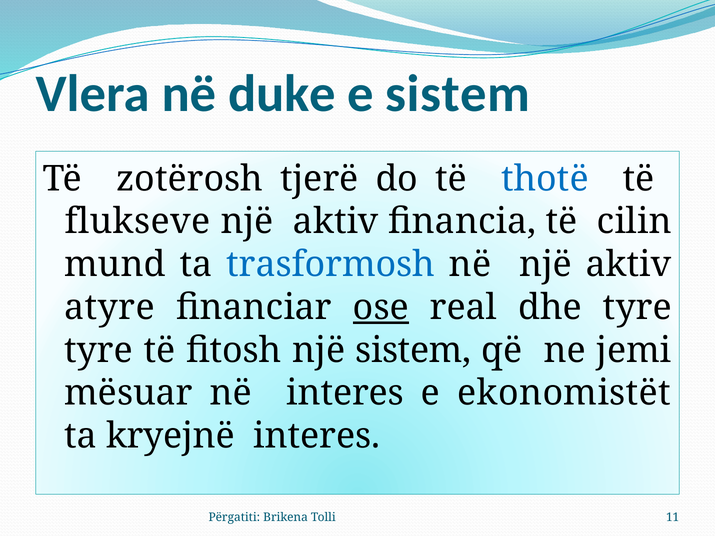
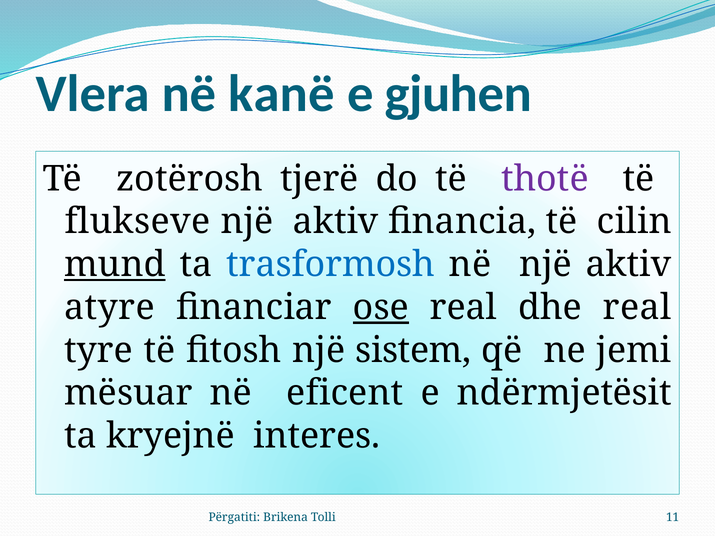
duke: duke -> kanë
e sistem: sistem -> gjuhen
thotë colour: blue -> purple
mund underline: none -> present
dhe tyre: tyre -> real
në interes: interes -> eficent
ekonomistët: ekonomistët -> ndërmjetësit
